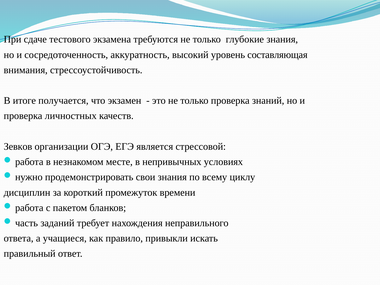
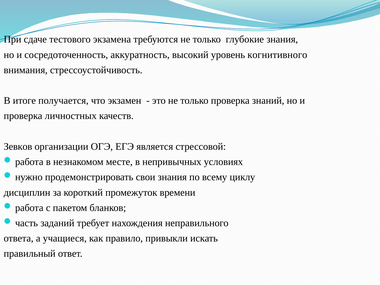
составляющая: составляющая -> когнитивного
